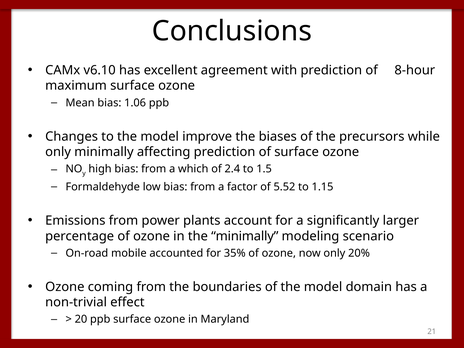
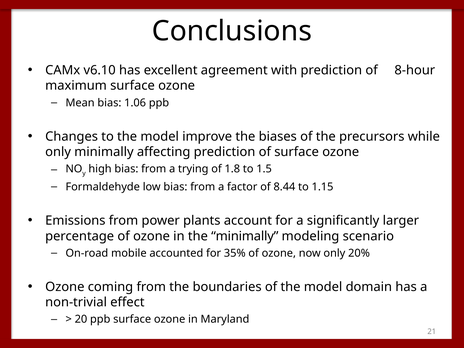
which: which -> trying
2.4: 2.4 -> 1.8
5.52: 5.52 -> 8.44
